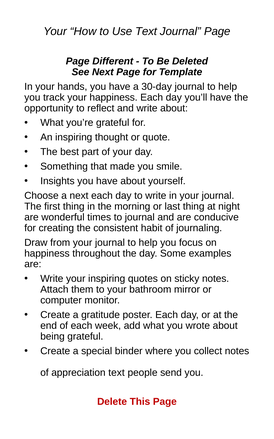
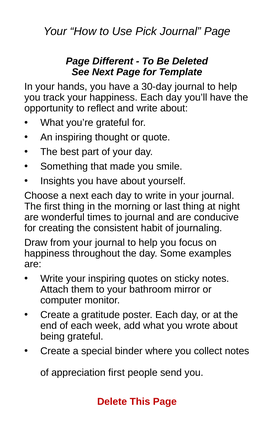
Use Text: Text -> Pick
appreciation text: text -> first
